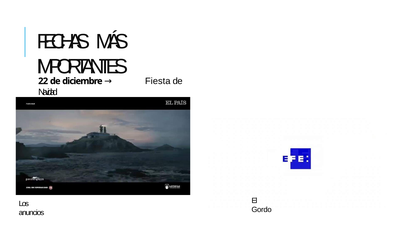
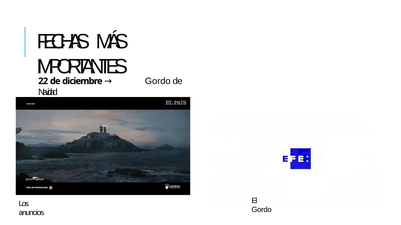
Fiesta at (158, 81): Fiesta -> Gordo
